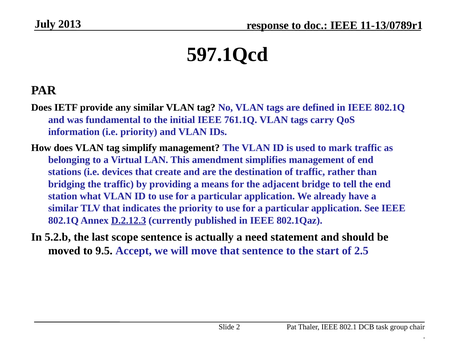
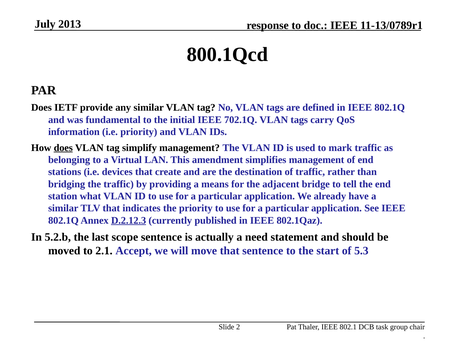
597.1Qcd: 597.1Qcd -> 800.1Qcd
761.1Q: 761.1Q -> 702.1Q
does at (63, 148) underline: none -> present
9.5: 9.5 -> 2.1
2.5: 2.5 -> 5.3
